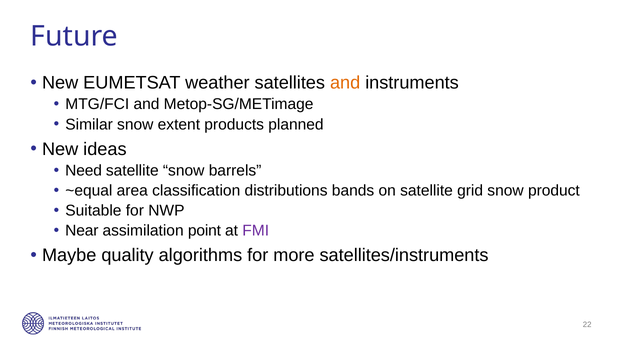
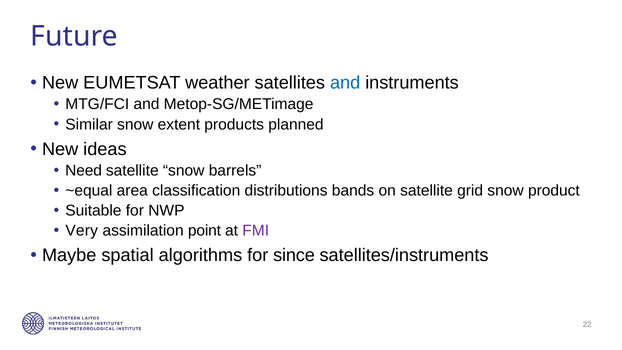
and at (345, 83) colour: orange -> blue
Near: Near -> Very
quality: quality -> spatial
more: more -> since
